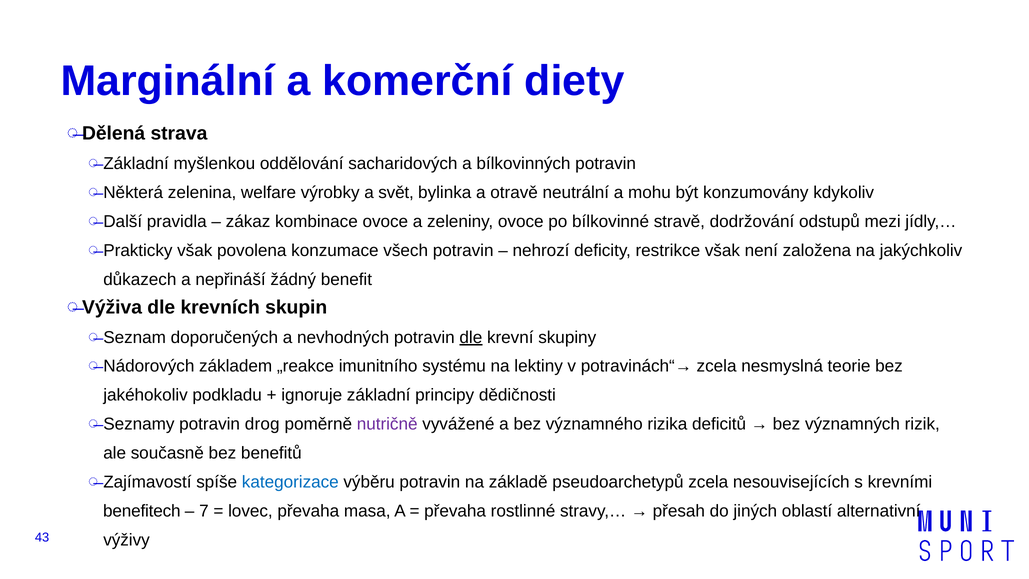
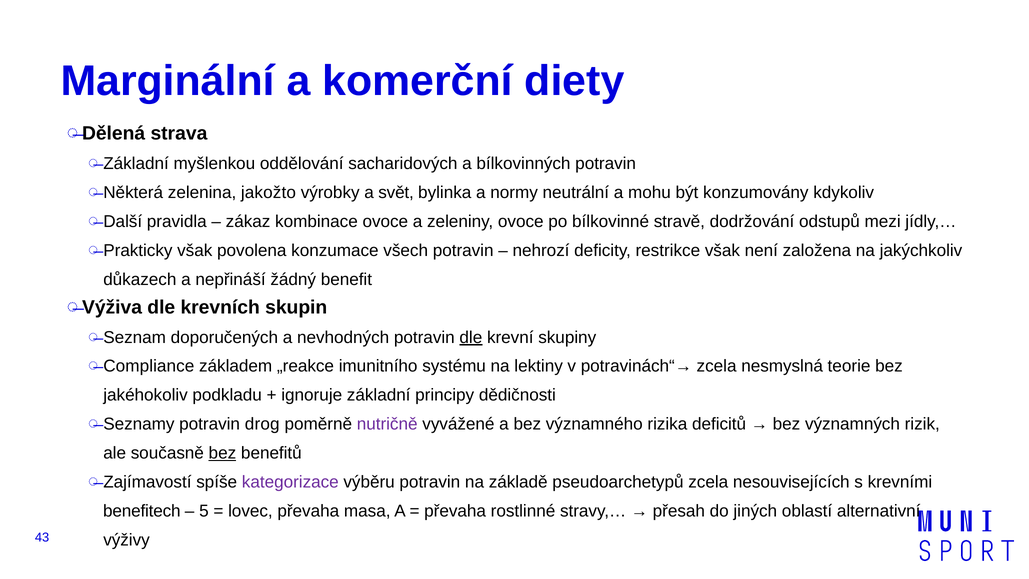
welfare: welfare -> jakožto
otravě: otravě -> normy
Nádorových: Nádorových -> Compliance
bez at (222, 453) underline: none -> present
kategorizace colour: blue -> purple
7: 7 -> 5
